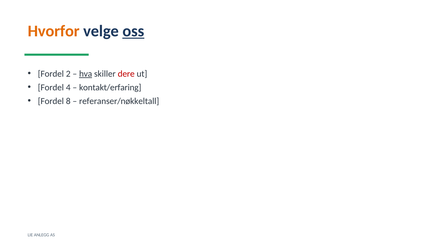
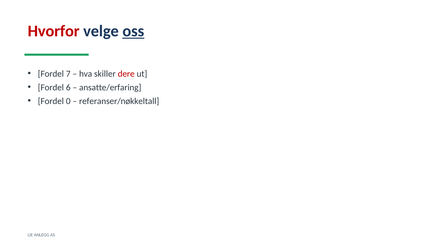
Hvorfor colour: orange -> red
2: 2 -> 7
hva underline: present -> none
4: 4 -> 6
kontakt/erfaring: kontakt/erfaring -> ansatte/erfaring
8: 8 -> 0
